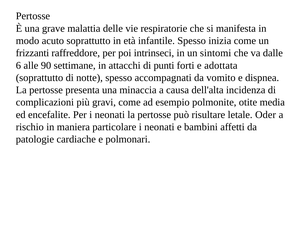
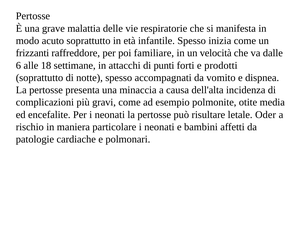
intrinseci: intrinseci -> familiare
sintomi: sintomi -> velocità
90: 90 -> 18
adottata: adottata -> prodotti
